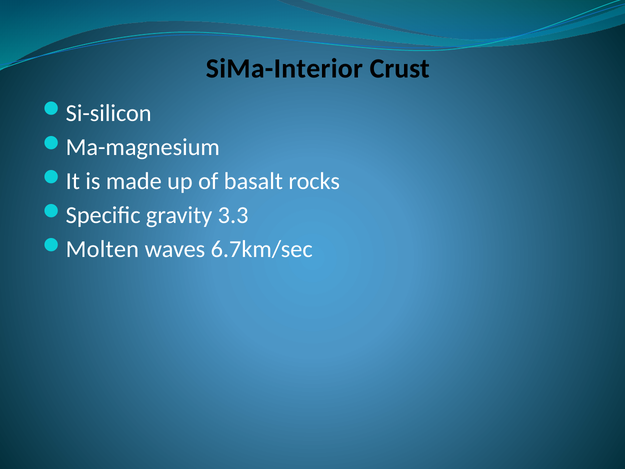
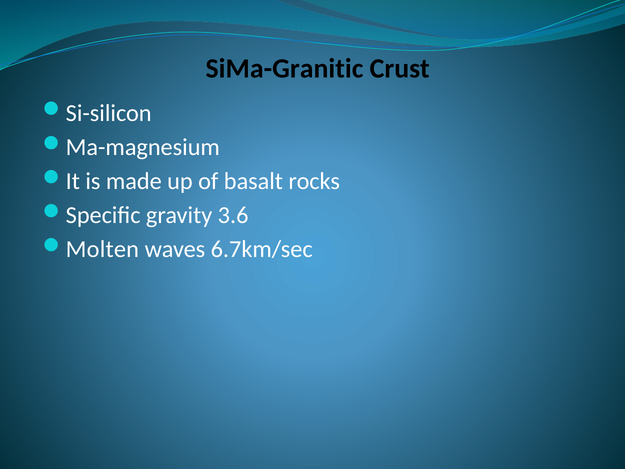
SiMa-Interior: SiMa-Interior -> SiMa-Granitic
3.3: 3.3 -> 3.6
